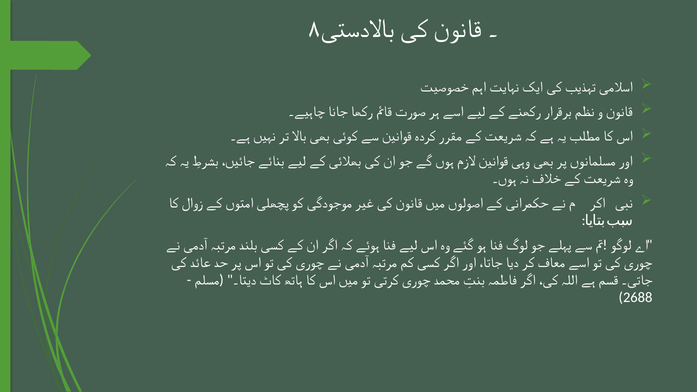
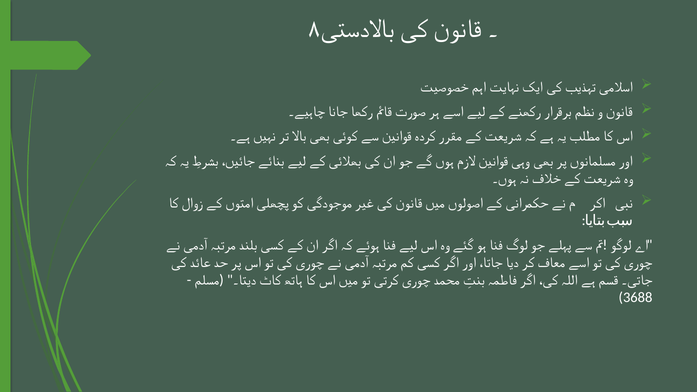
2688: 2688 -> 3688
